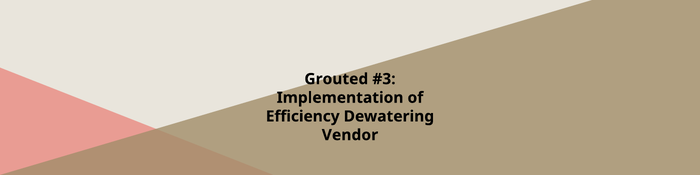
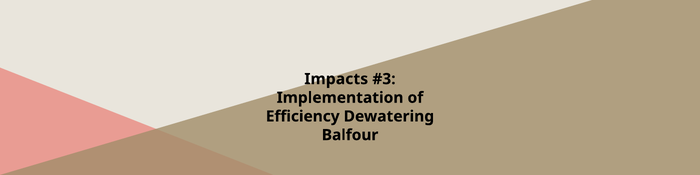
Grouted: Grouted -> Impacts
Vendor: Vendor -> Balfour
